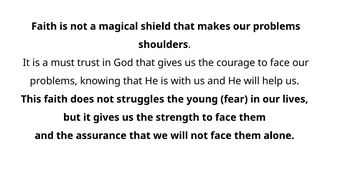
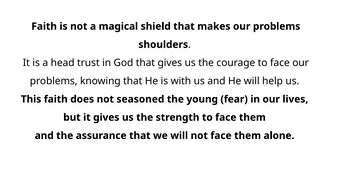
must: must -> head
struggles: struggles -> seasoned
